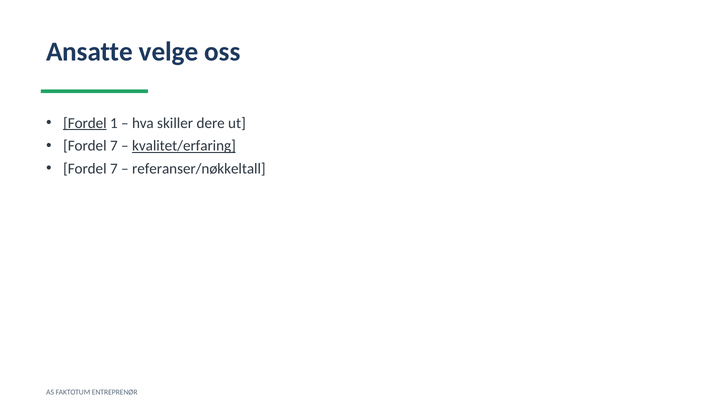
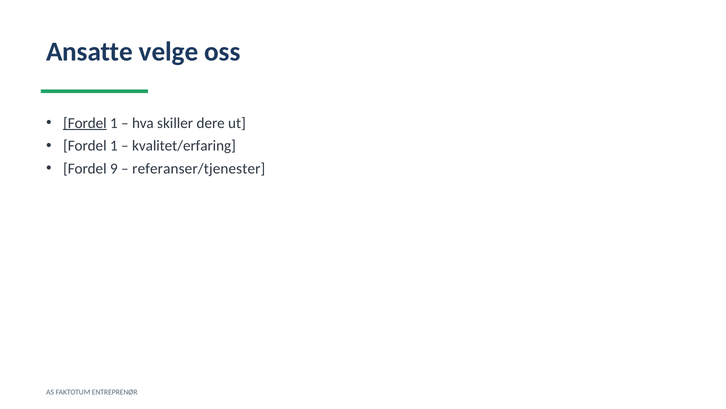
7 at (114, 146): 7 -> 1
kvalitet/erfaring underline: present -> none
7 at (114, 168): 7 -> 9
referanser/nøkkeltall: referanser/nøkkeltall -> referanser/tjenester
